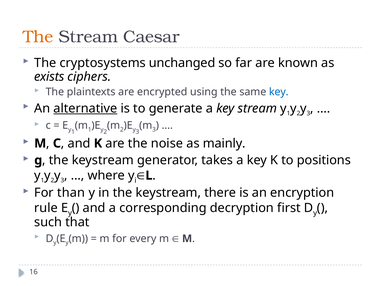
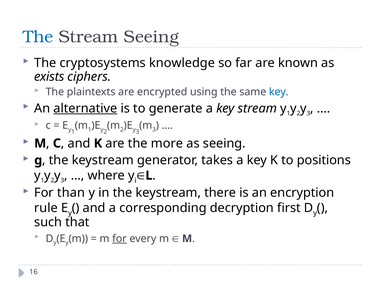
The at (38, 37) colour: orange -> blue
Stream Caesar: Caesar -> Seeing
unchanged: unchanged -> knowledge
noise: noise -> more
as mainly: mainly -> seeing
for at (119, 238) underline: none -> present
